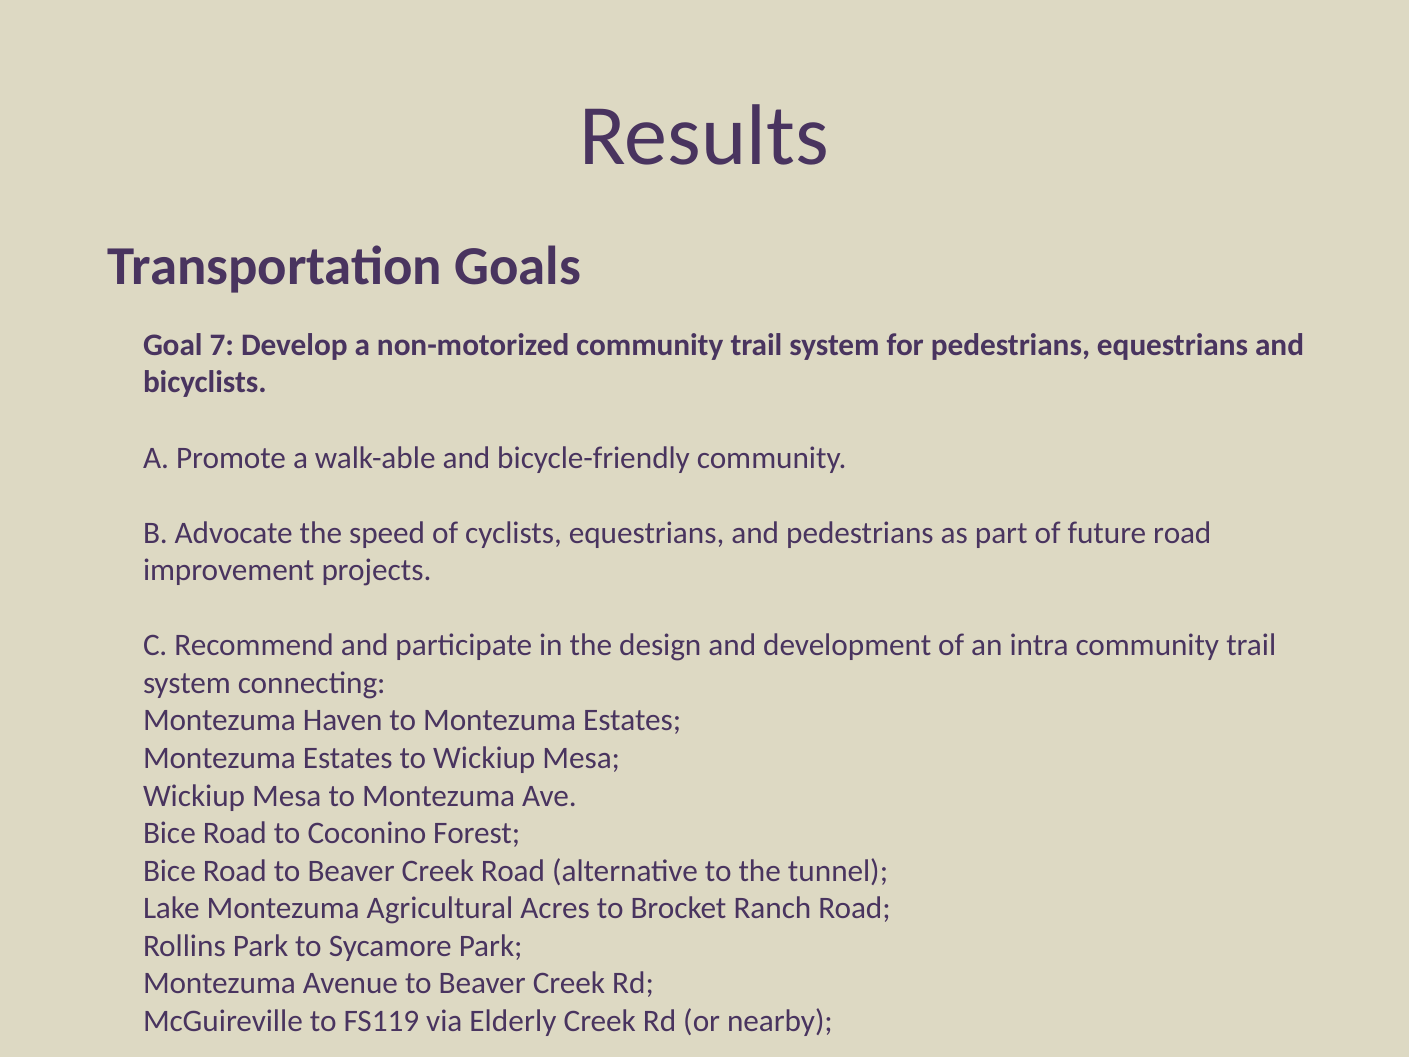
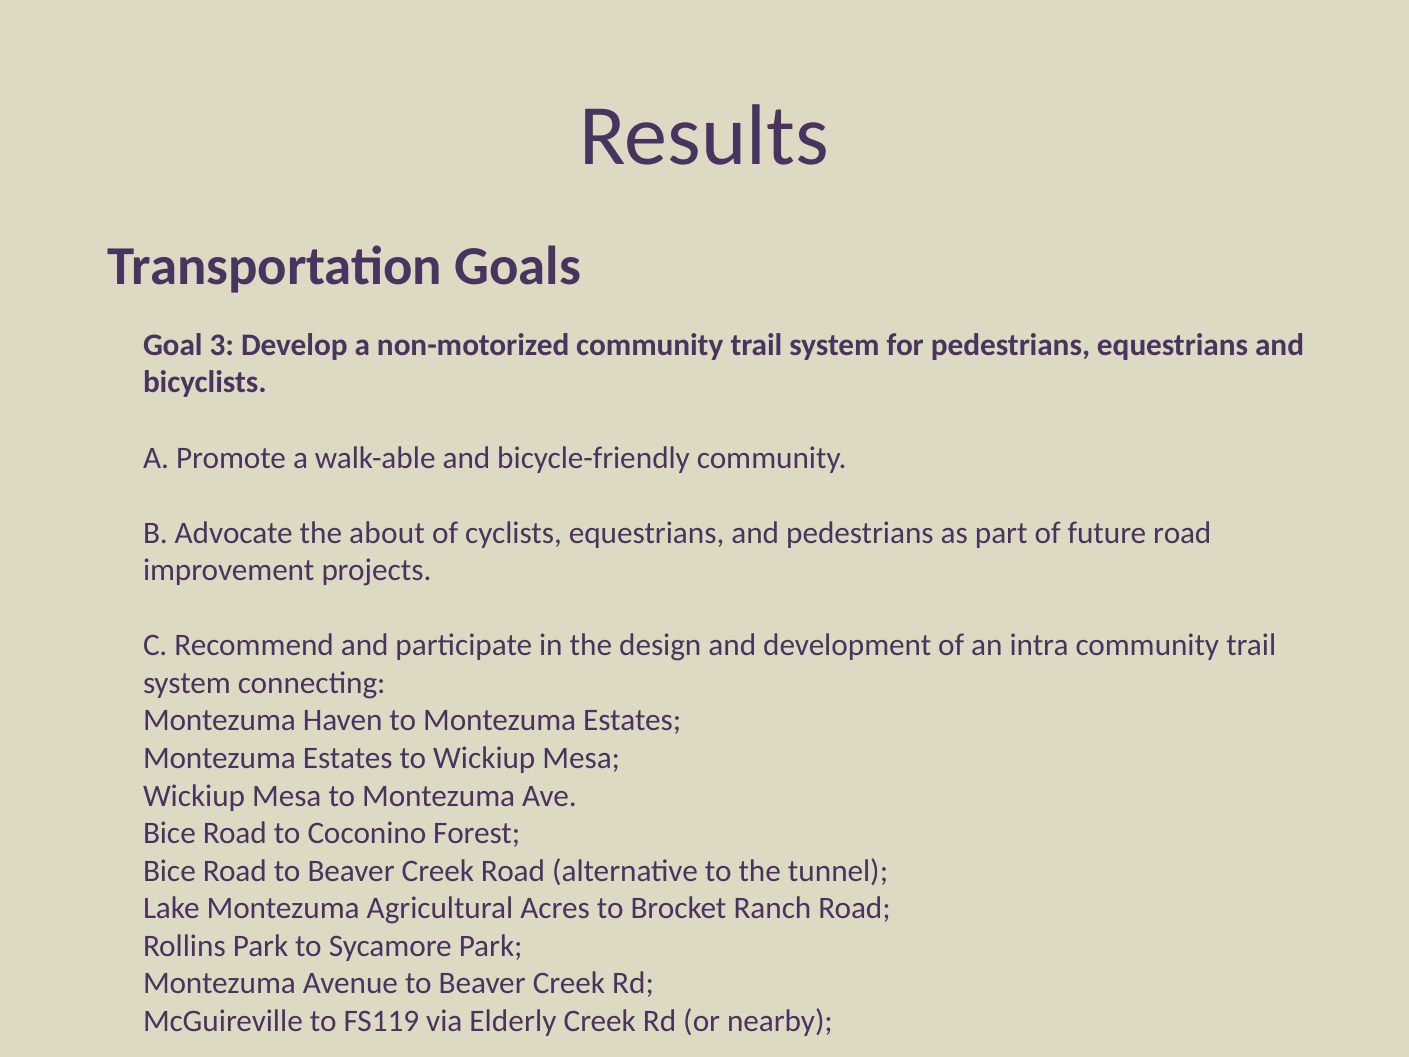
7: 7 -> 3
speed: speed -> about
